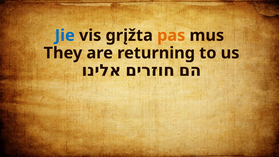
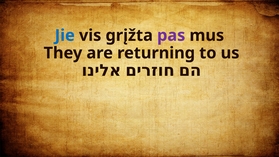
pas colour: orange -> purple
